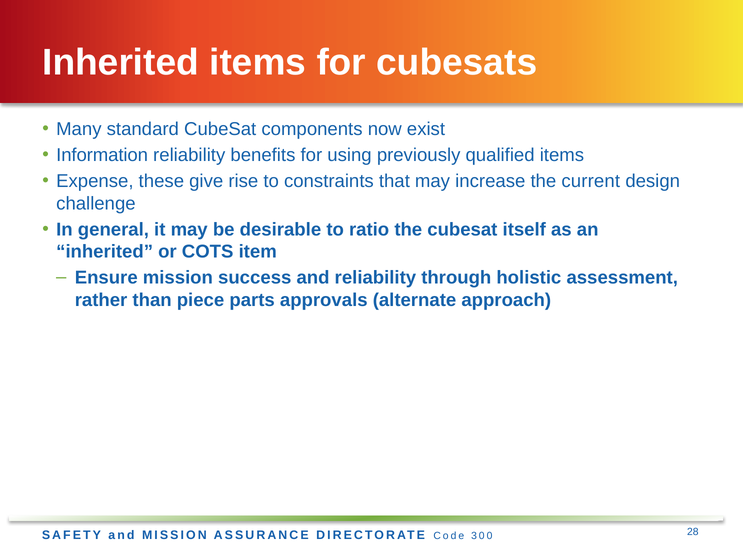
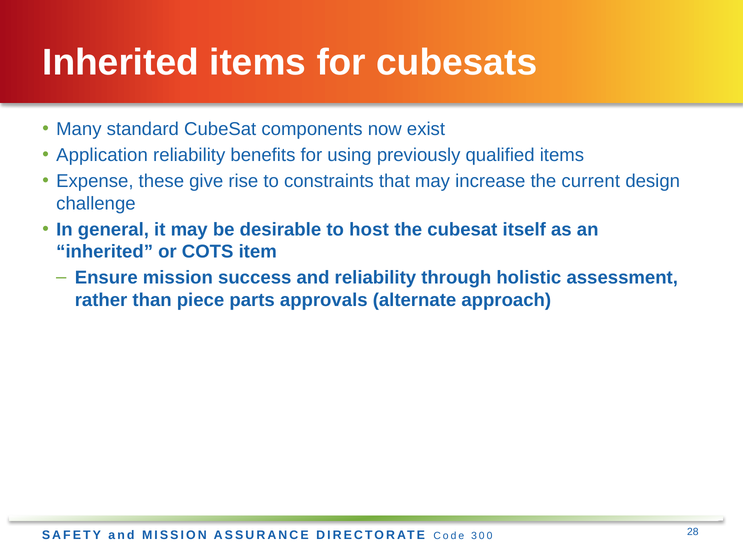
Information: Information -> Application
ratio: ratio -> host
